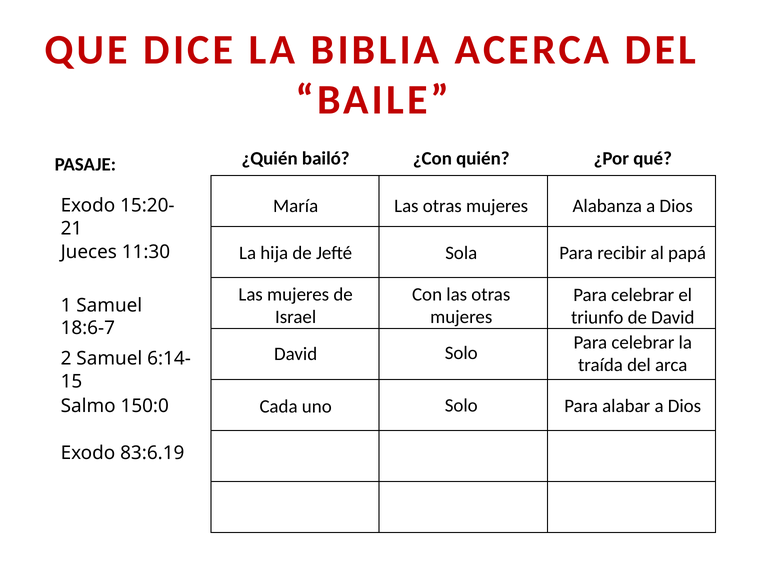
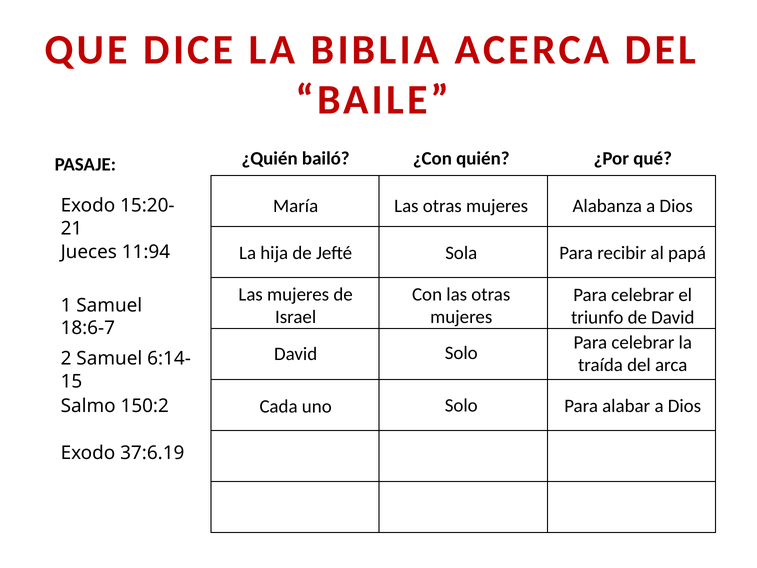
11:30: 11:30 -> 11:94
150:0: 150:0 -> 150:2
83:6.19: 83:6.19 -> 37:6.19
